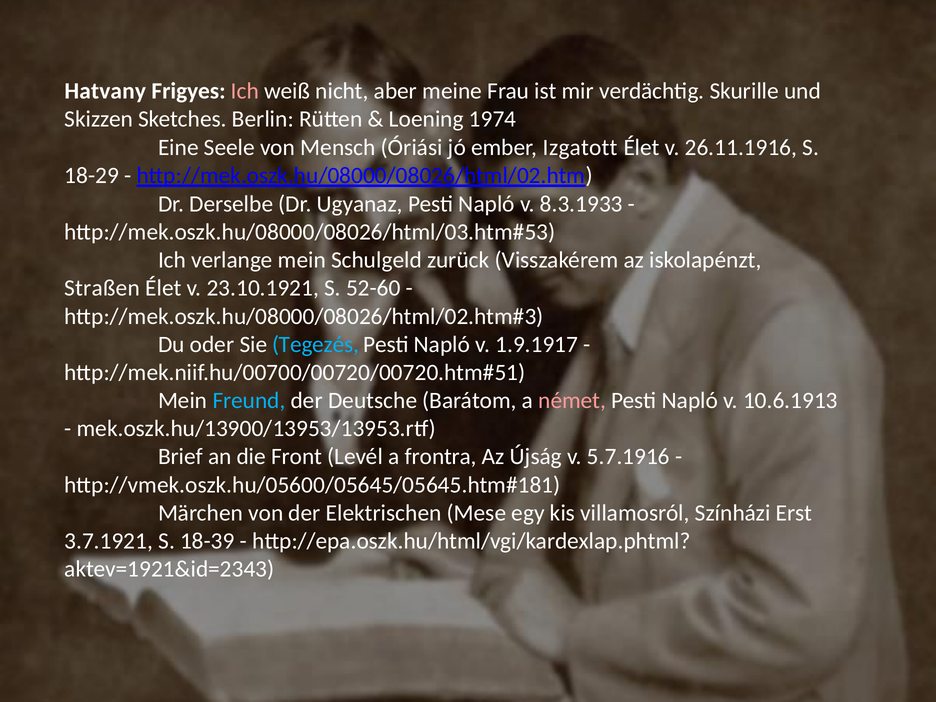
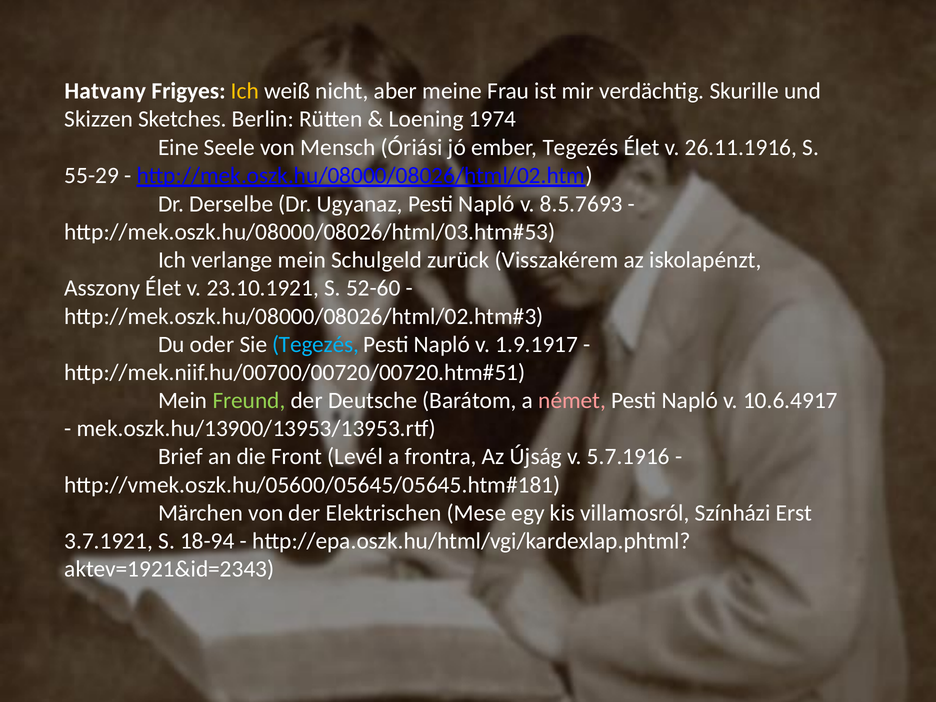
Ich at (245, 91) colour: pink -> yellow
ember Izgatott: Izgatott -> Tegezés
18-29: 18-29 -> 55-29
8.3.1933: 8.3.1933 -> 8.5.7693
Straßen: Straßen -> Asszony
Freund colour: light blue -> light green
10.6.1913: 10.6.1913 -> 10.6.4917
18-39: 18-39 -> 18-94
